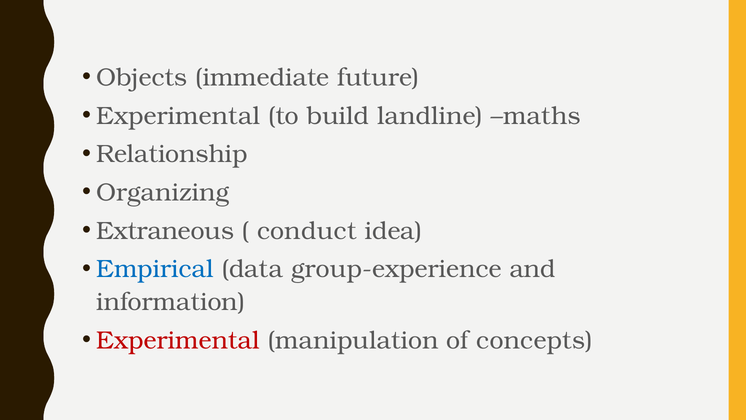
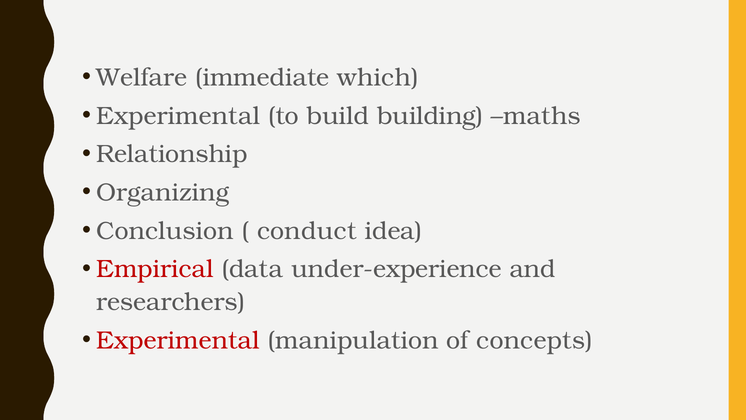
Objects: Objects -> Welfare
future: future -> which
landline: landline -> building
Extraneous: Extraneous -> Conclusion
Empirical colour: blue -> red
group-experience: group-experience -> under-experience
information: information -> researchers
